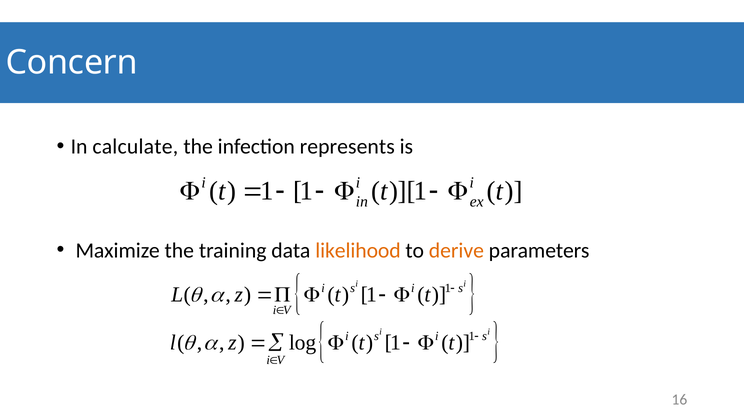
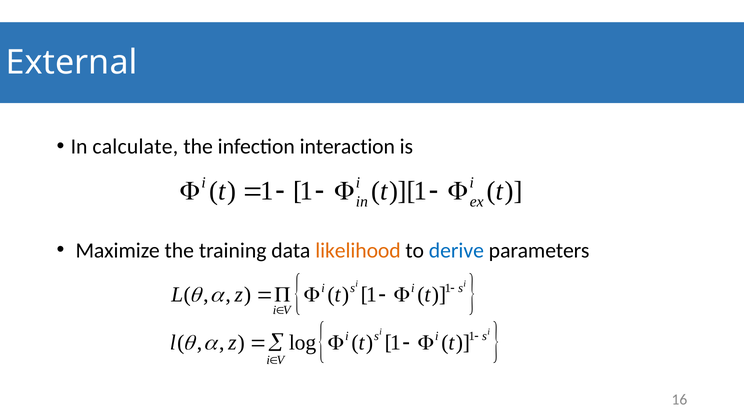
Concern: Concern -> External
represents: represents -> interaction
derive colour: orange -> blue
